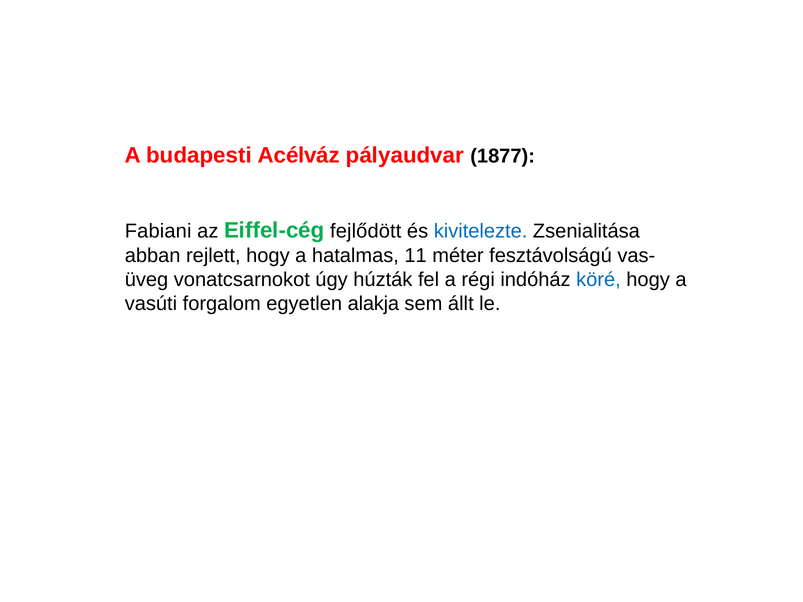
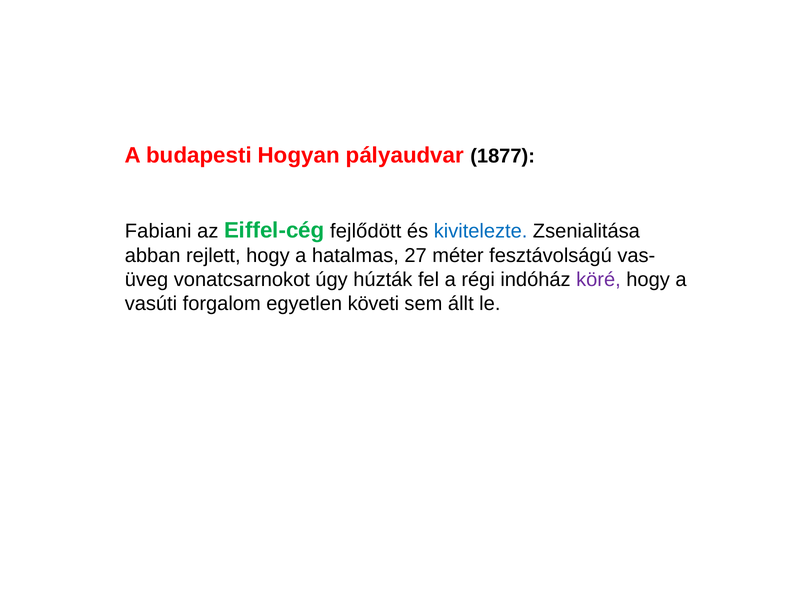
Acélváz: Acélváz -> Hogyan
11: 11 -> 27
köré colour: blue -> purple
alakja: alakja -> követi
